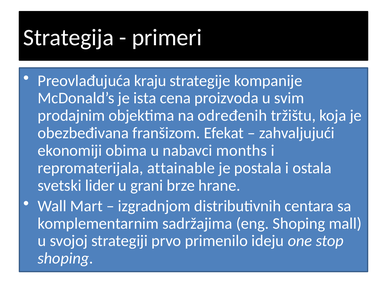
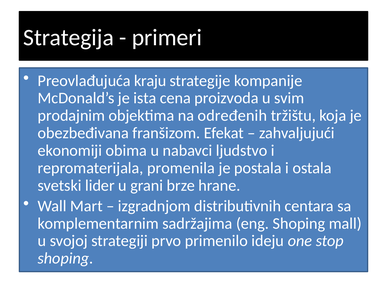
months: months -> ljudstvo
attainable: attainable -> promenila
